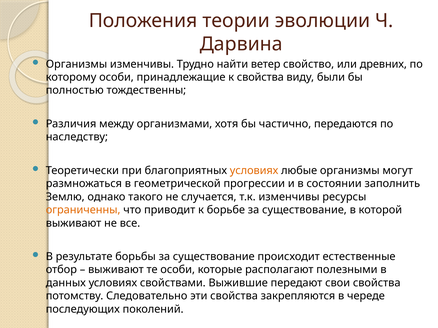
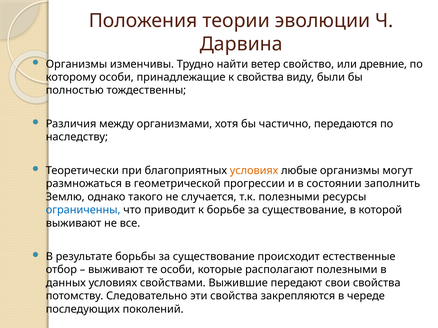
древних: древних -> древние
т.к изменчивы: изменчивы -> полезными
ограниченны colour: orange -> blue
